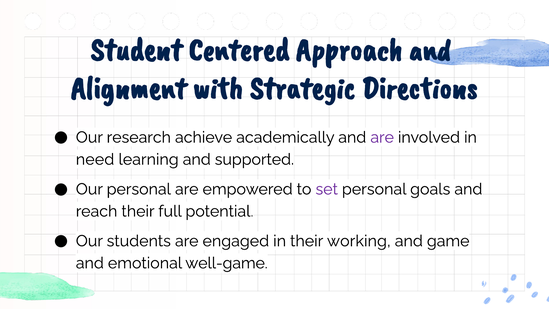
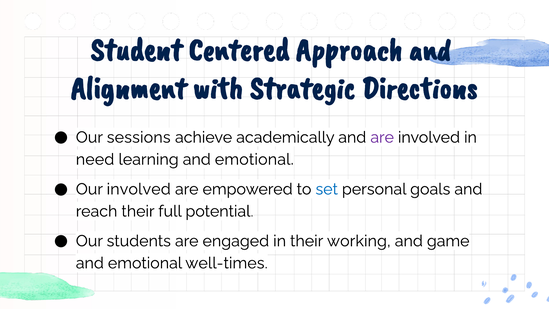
research: research -> sessions
learning and supported: supported -> emotional
Our personal: personal -> involved
set colour: purple -> blue
well-game: well-game -> well-times
